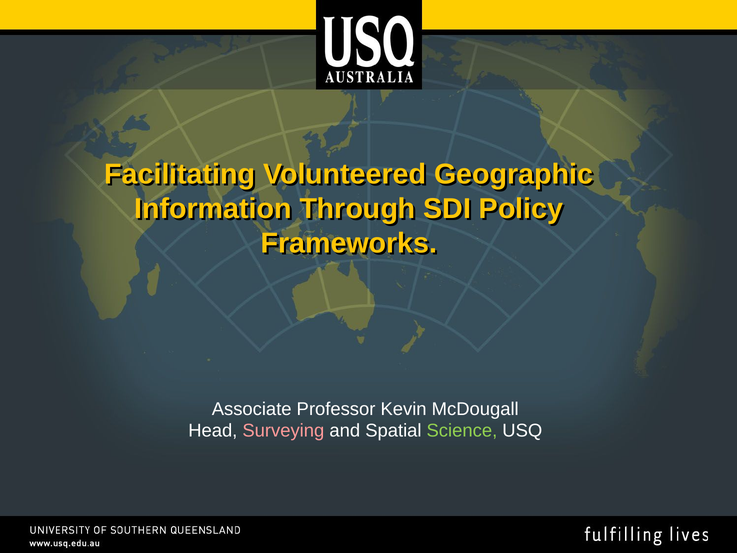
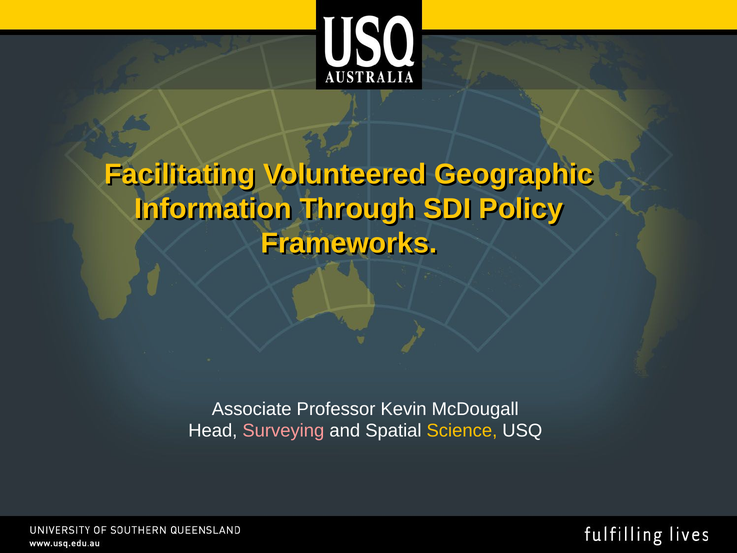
Science colour: light green -> yellow
